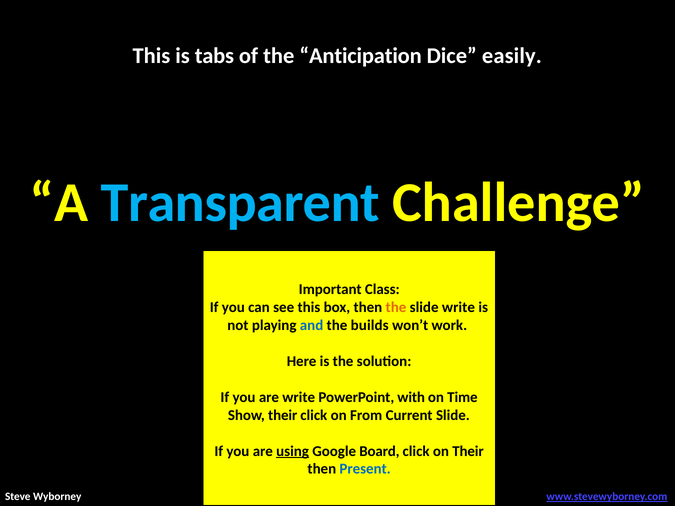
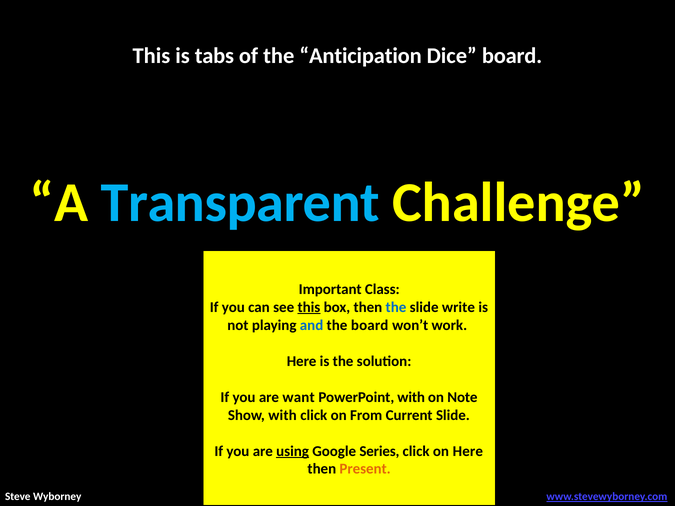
Dice easily: easily -> board
this at (309, 307) underline: none -> present
the at (396, 307) colour: orange -> blue
the builds: builds -> board
are write: write -> want
Time: Time -> Note
Show their: their -> with
Board: Board -> Series
on Their: Their -> Here
Present colour: blue -> orange
